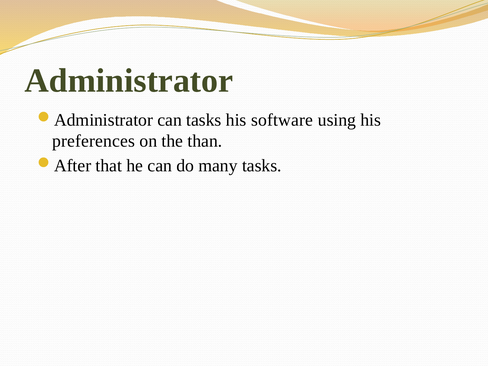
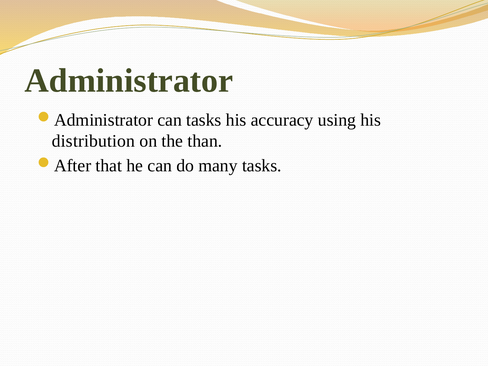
software: software -> accuracy
preferences: preferences -> distribution
